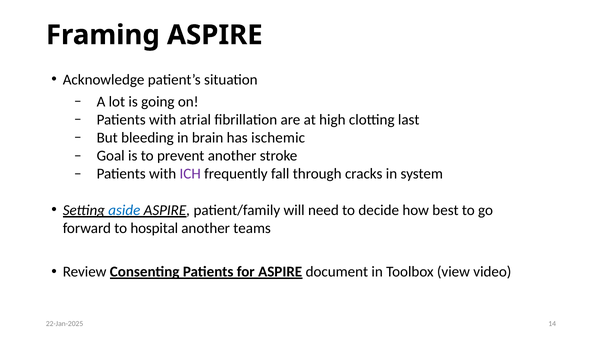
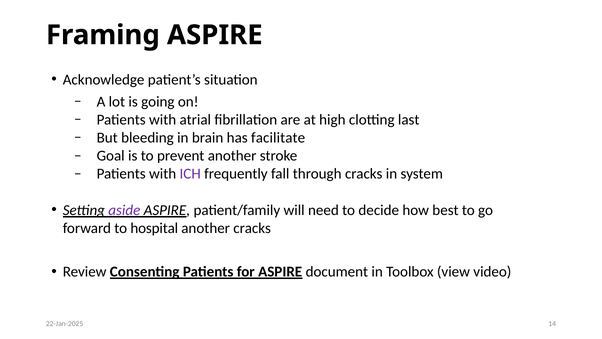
ischemic: ischemic -> facilitate
aside colour: blue -> purple
another teams: teams -> cracks
